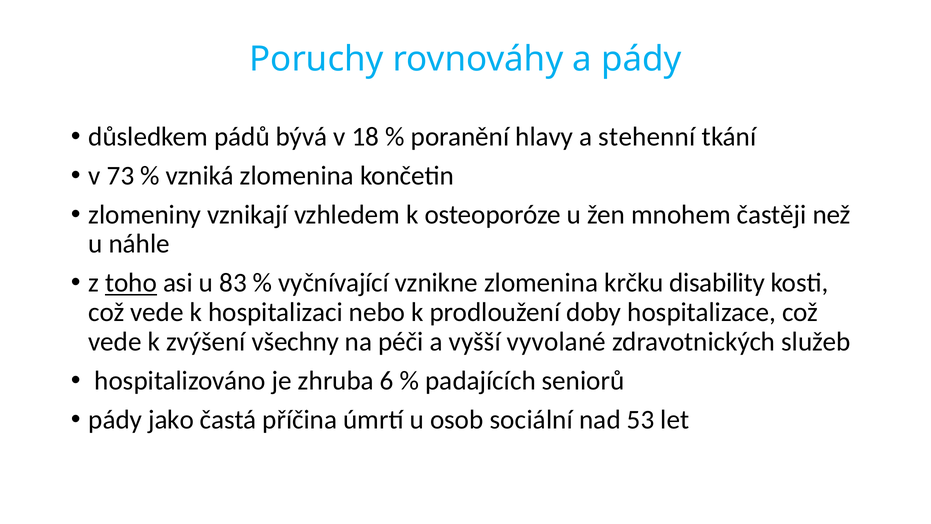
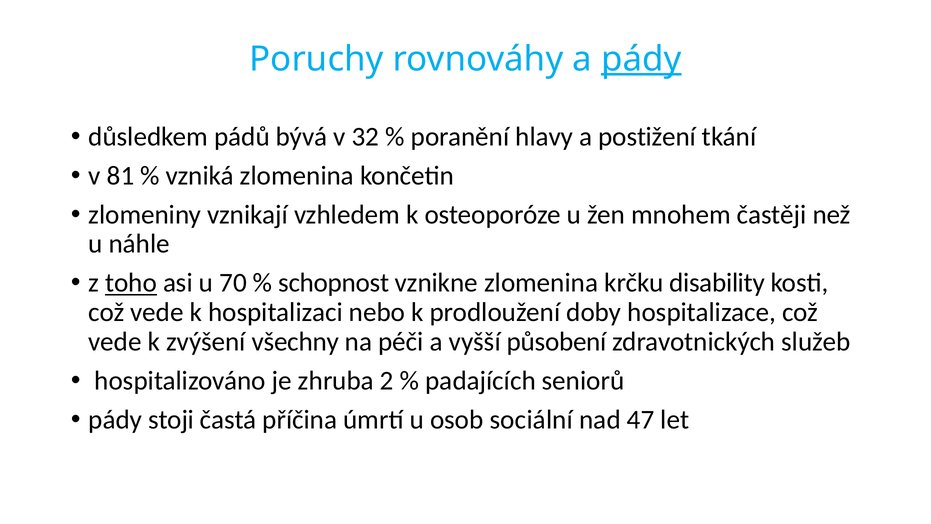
pády at (641, 59) underline: none -> present
18: 18 -> 32
stehenní: stehenní -> postižení
73: 73 -> 81
83: 83 -> 70
vyčnívající: vyčnívající -> schopnost
vyvolané: vyvolané -> působení
6: 6 -> 2
jako: jako -> stoji
53: 53 -> 47
